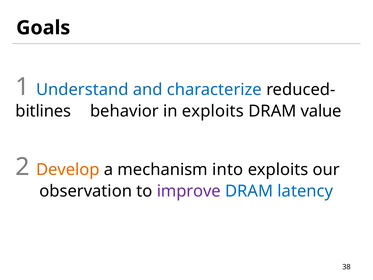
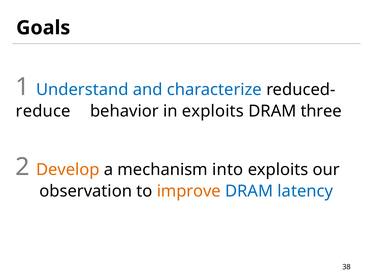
bitlines: bitlines -> reduce
value: value -> three
improve colour: purple -> orange
